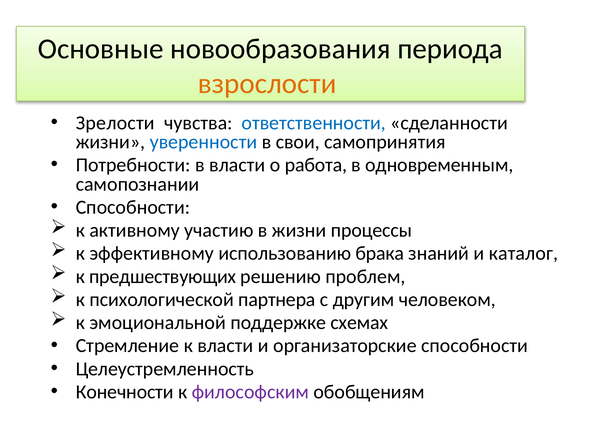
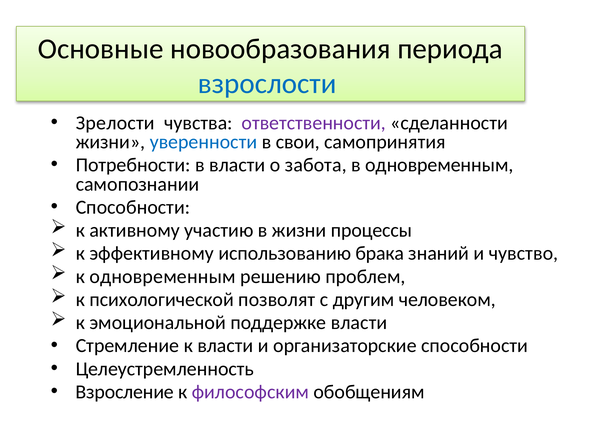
взрослости colour: orange -> blue
ответственности colour: blue -> purple
работа: работа -> забота
каталог: каталог -> чувство
к предшествующих: предшествующих -> одновременным
партнера: партнера -> позволят
поддержке схемах: схемах -> власти
Конечности: Конечности -> Взросление
